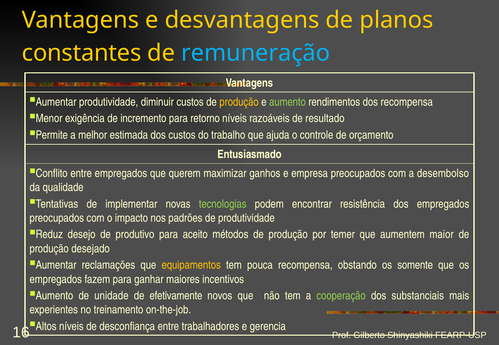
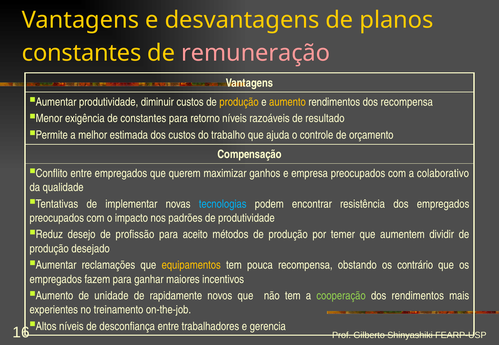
remuneração colour: light blue -> pink
aumento colour: light green -> yellow
de incremento: incremento -> constantes
Entusiasmado: Entusiasmado -> Compensação
desembolso: desembolso -> colaborativo
tecnologias colour: light green -> light blue
produtivo: produtivo -> profissão
maior: maior -> dividir
somente: somente -> contrário
efetivamente: efetivamente -> rapidamente
dos substanciais: substanciais -> rendimentos
